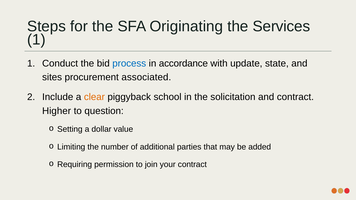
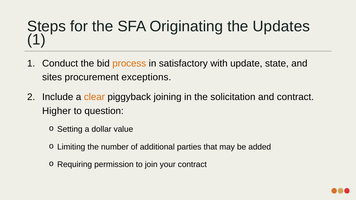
Services: Services -> Updates
process colour: blue -> orange
accordance: accordance -> satisfactory
associated: associated -> exceptions
school: school -> joining
